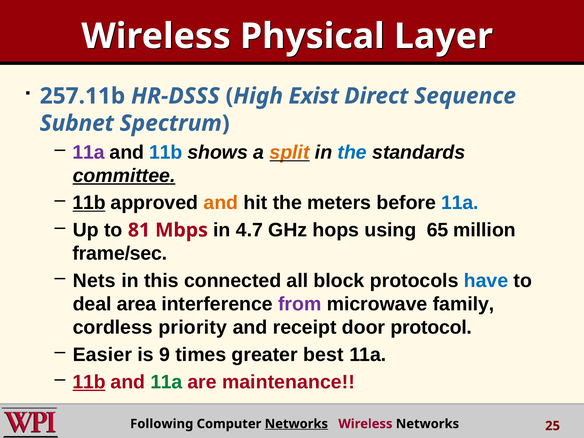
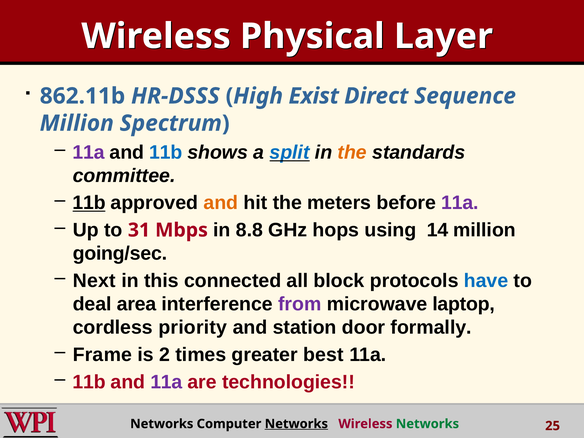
257.11b: 257.11b -> 862.11b
Subnet at (77, 123): Subnet -> Million
split colour: orange -> blue
the at (352, 152) colour: blue -> orange
committee underline: present -> none
11a at (460, 203) colour: blue -> purple
81: 81 -> 31
4.7: 4.7 -> 8.8
65: 65 -> 14
frame/sec: frame/sec -> going/sec
Nets: Nets -> Next
family: family -> laptop
receipt: receipt -> station
protocol: protocol -> formally
Easier: Easier -> Frame
9: 9 -> 2
11b at (89, 382) underline: present -> none
11a at (166, 382) colour: green -> purple
maintenance: maintenance -> technologies
Following at (162, 424): Following -> Networks
Networks at (427, 424) colour: black -> green
